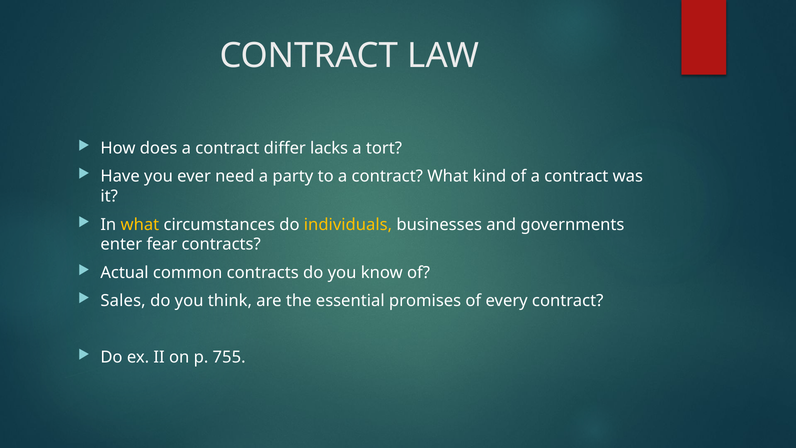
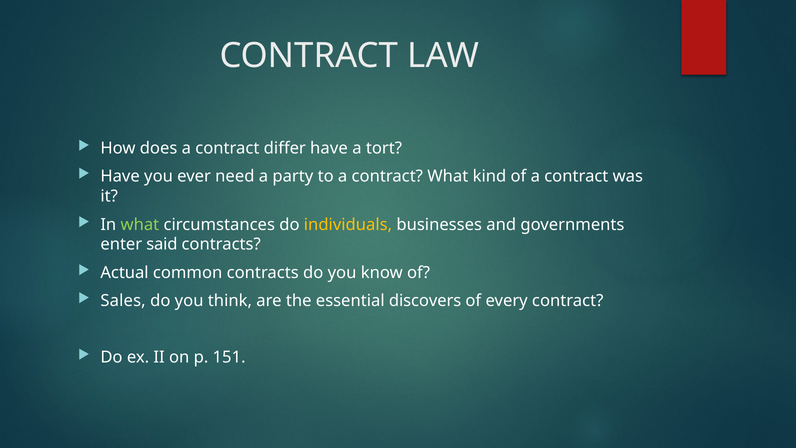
differ lacks: lacks -> have
what at (140, 224) colour: yellow -> light green
fear: fear -> said
promises: promises -> discovers
755: 755 -> 151
